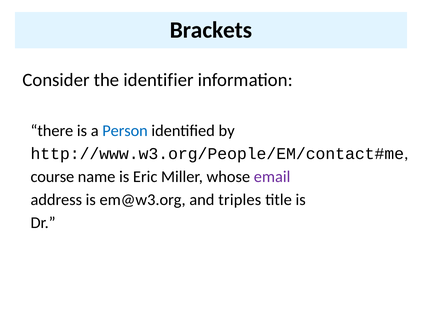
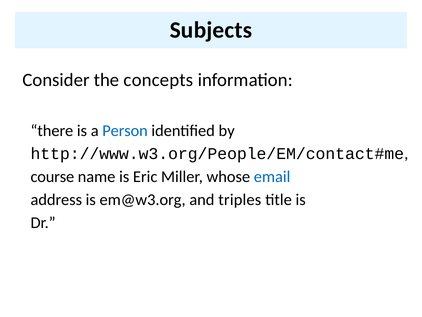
Brackets: Brackets -> Subjects
identifier: identifier -> concepts
email colour: purple -> blue
